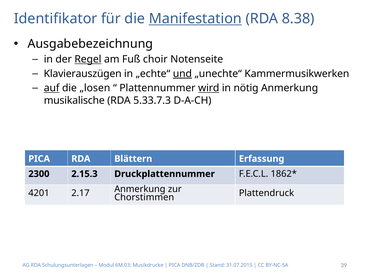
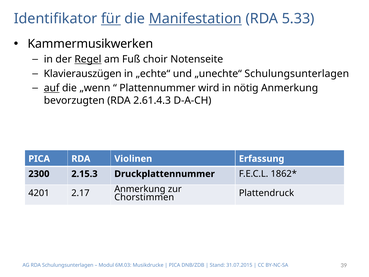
für underline: none -> present
8.38: 8.38 -> 5.33
Ausgabebezeichnung: Ausgabebezeichnung -> Kammermusikwerken
und underline: present -> none
„unechte“ Kammermusikwerken: Kammermusikwerken -> Schulungsunterlagen
„losen: „losen -> „wenn
wird underline: present -> none
musikalische: musikalische -> bevorzugten
5.33.7.3: 5.33.7.3 -> 2.61.4.3
Blättern: Blättern -> Violinen
